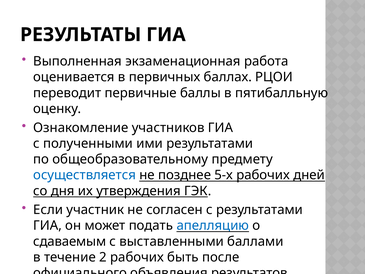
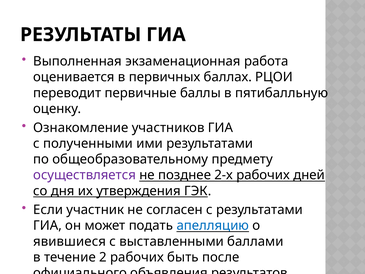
осуществляется colour: blue -> purple
5-х: 5-х -> 2-х
сдаваемым: сдаваемым -> явившиеся
